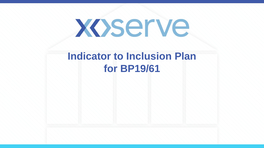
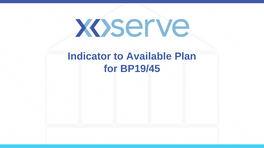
Inclusion: Inclusion -> Available
BP19/61: BP19/61 -> BP19/45
